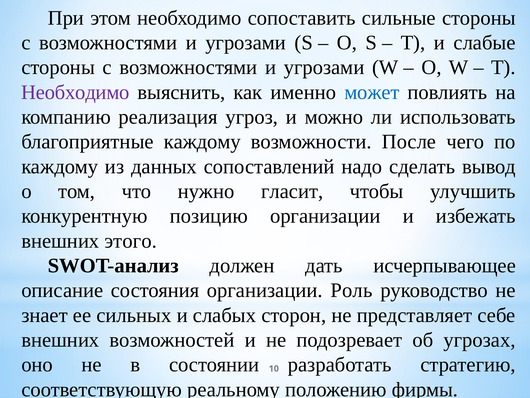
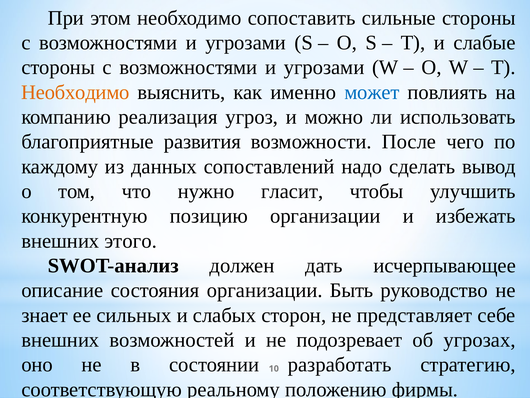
Необходимо at (75, 92) colour: purple -> orange
благоприятные каждому: каждому -> развития
Роль: Роль -> Быть
